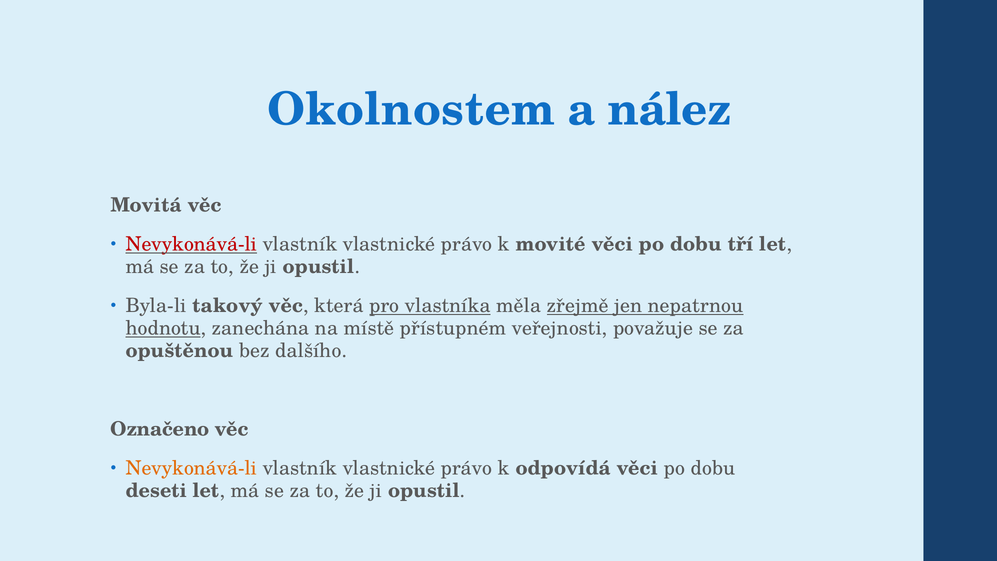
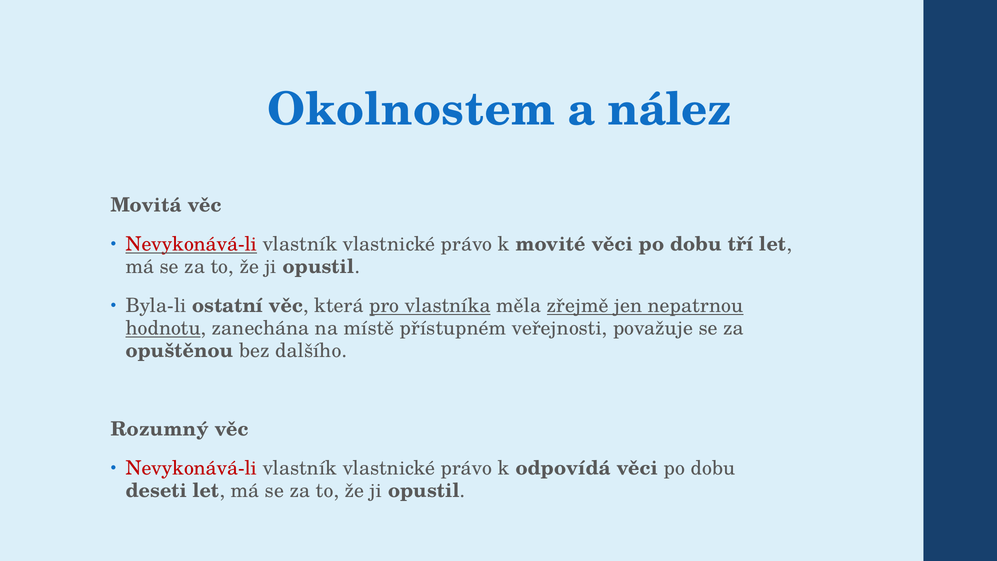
takový: takový -> ostatní
Označeno: Označeno -> Rozumný
Nevykonává-li at (191, 468) colour: orange -> red
